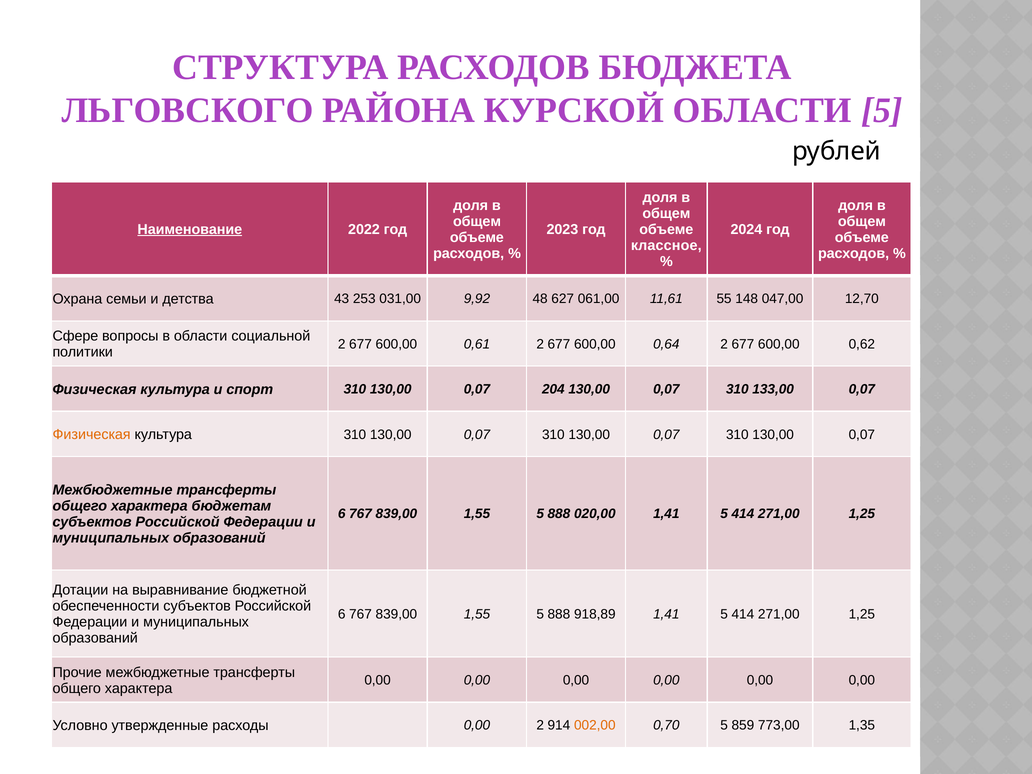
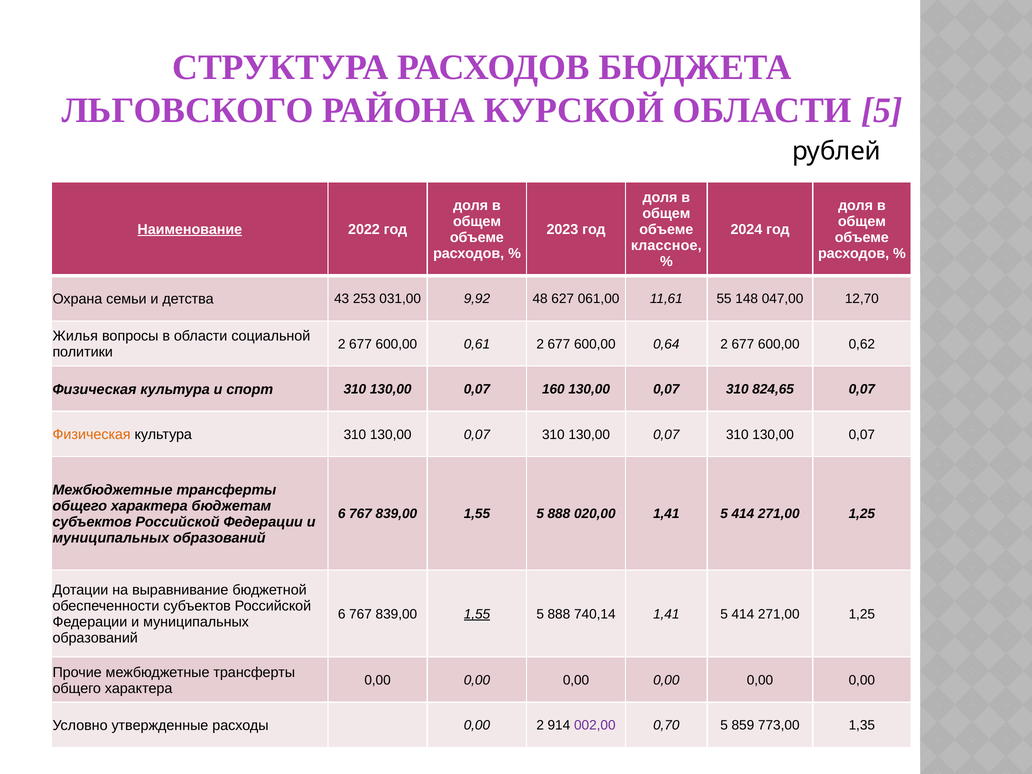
Сфере: Сфере -> Жилья
204: 204 -> 160
133,00: 133,00 -> 824,65
1,55 at (477, 614) underline: none -> present
918,89: 918,89 -> 740,14
002,00 colour: orange -> purple
